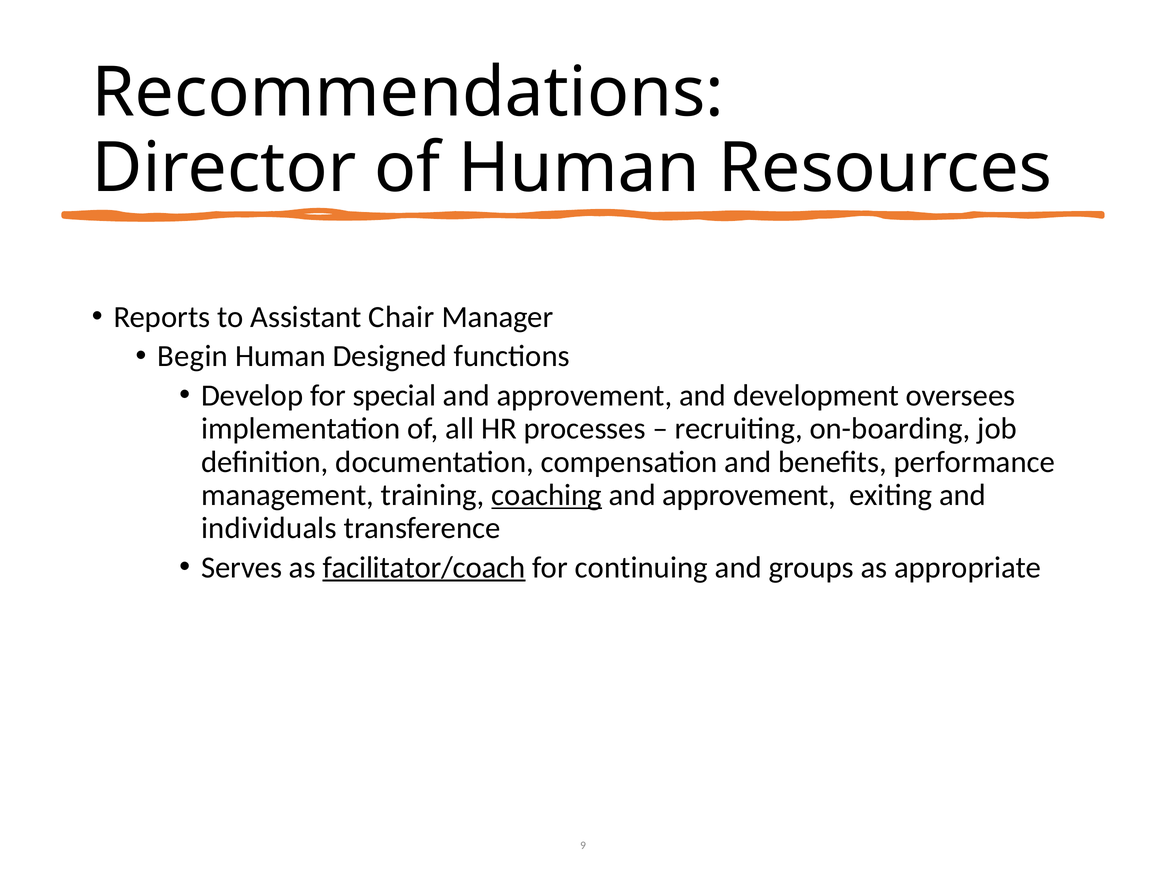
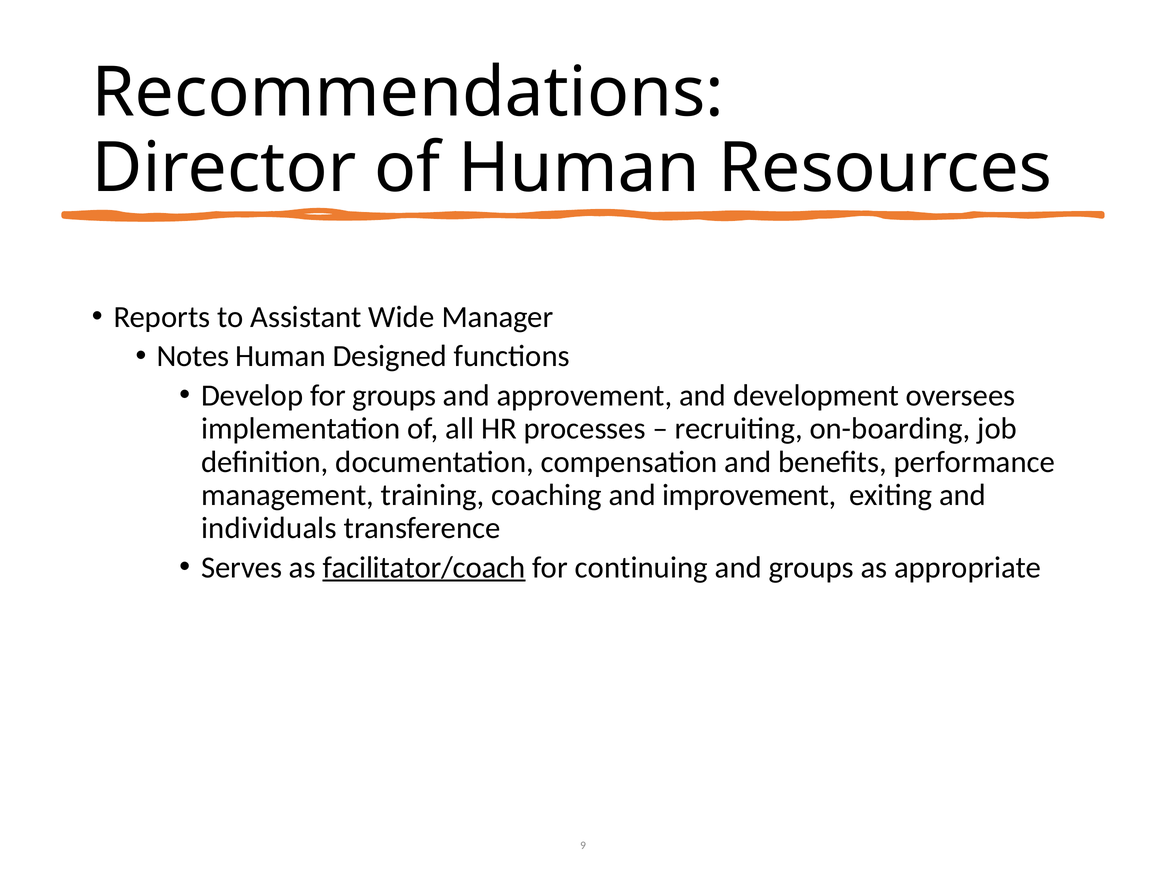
Chair: Chair -> Wide
Begin: Begin -> Notes
for special: special -> groups
coaching underline: present -> none
approvement at (749, 495): approvement -> improvement
